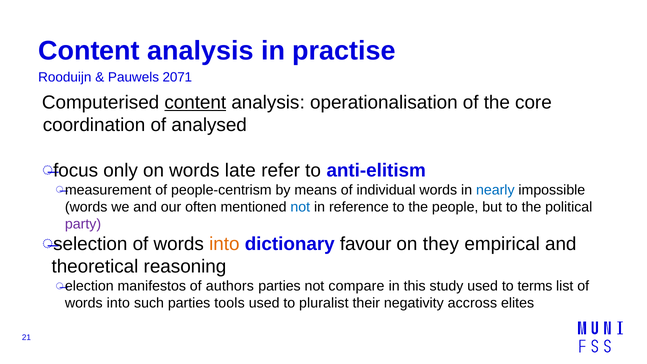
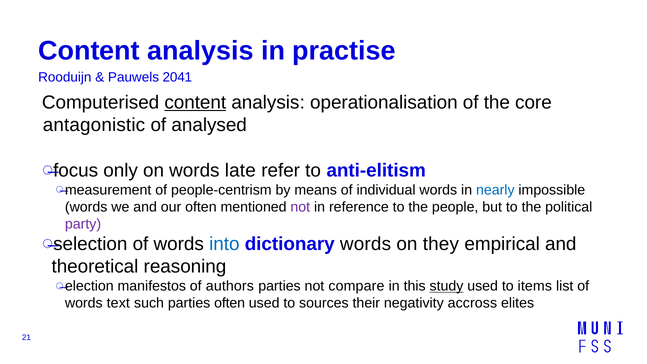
2071: 2071 -> 2041
coordination: coordination -> antagonistic
not at (300, 207) colour: blue -> purple
into at (224, 244) colour: orange -> blue
dictionary favour: favour -> words
study underline: none -> present
terms: terms -> items
into at (118, 303): into -> text
parties tools: tools -> often
pluralist: pluralist -> sources
